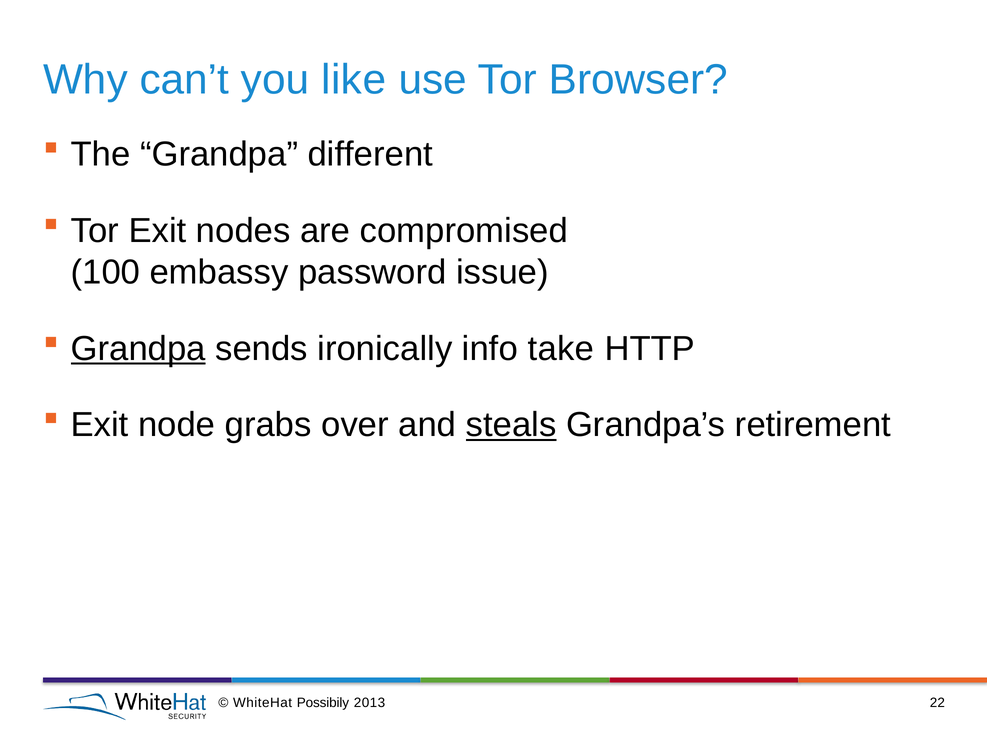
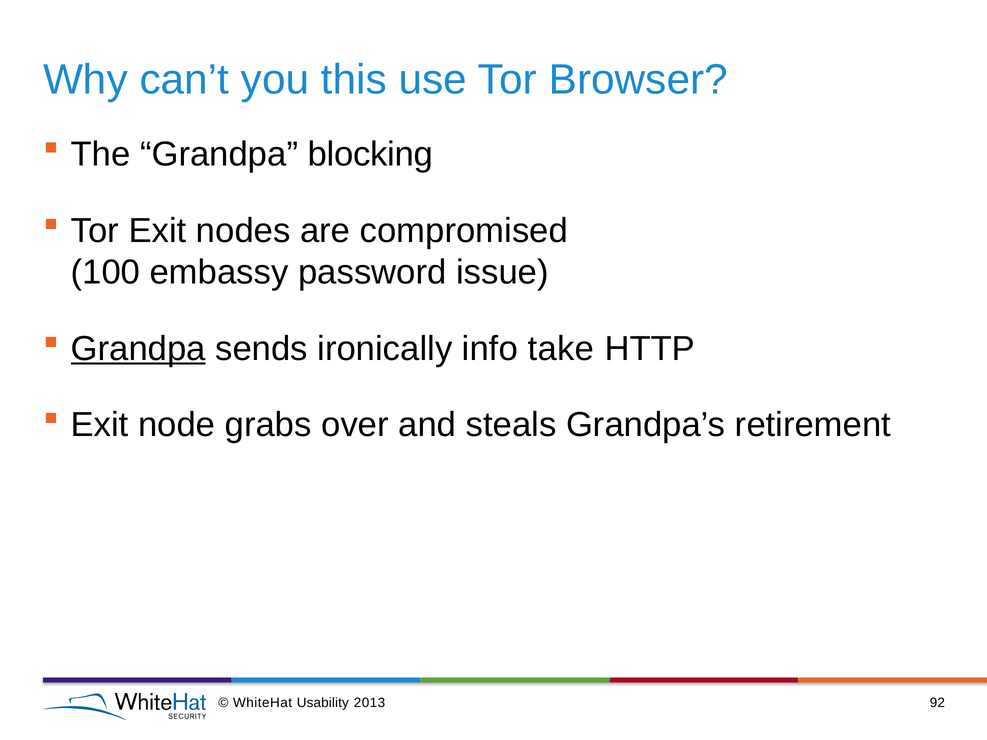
like: like -> this
different: different -> blocking
steals underline: present -> none
Possibily: Possibily -> Usability
22: 22 -> 92
